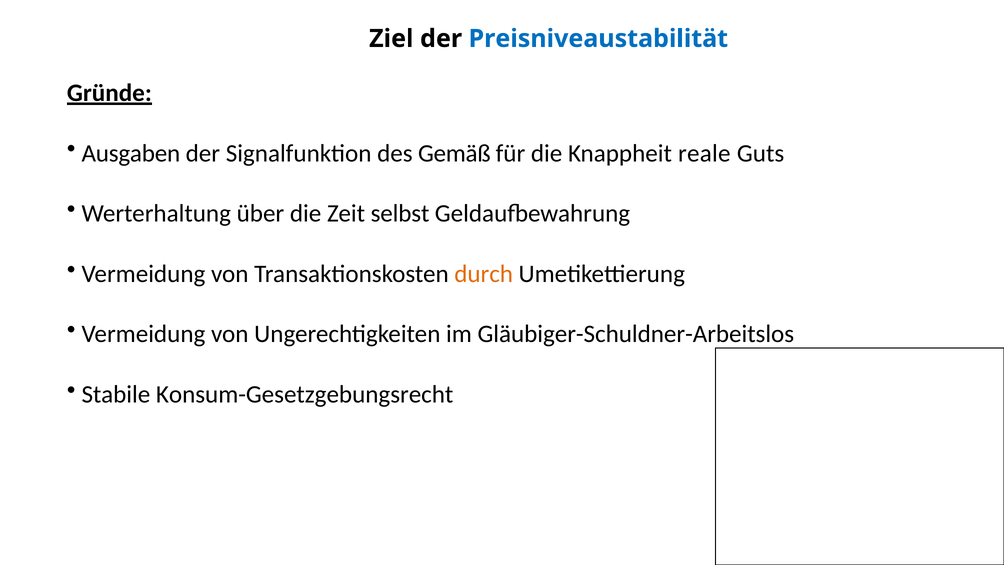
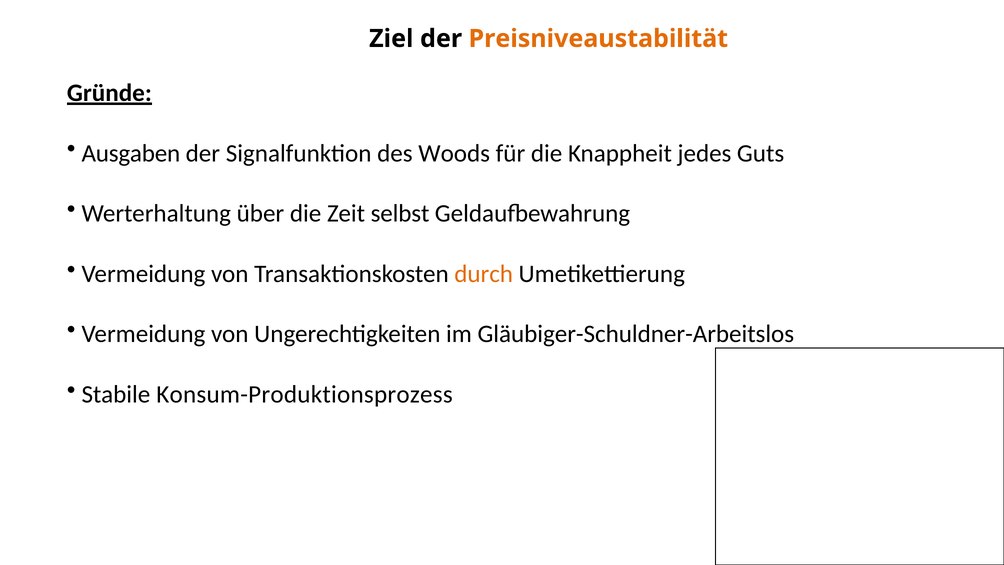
Preisniveaustabilität colour: blue -> orange
Gemäß: Gemäß -> Woods
reale: reale -> jedes
Konsum-Gesetzgebungsrecht: Konsum-Gesetzgebungsrecht -> Konsum-Produktionsprozess
